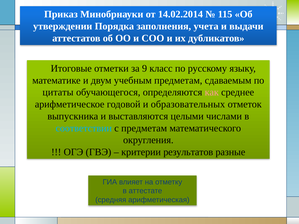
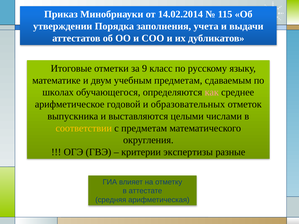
цитаты: цитаты -> школах
соответствии colour: light blue -> yellow
результатов: результатов -> экспертизы
